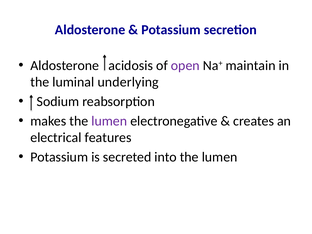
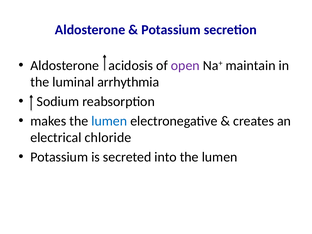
underlying: underlying -> arrhythmia
lumen at (109, 121) colour: purple -> blue
features: features -> chloride
